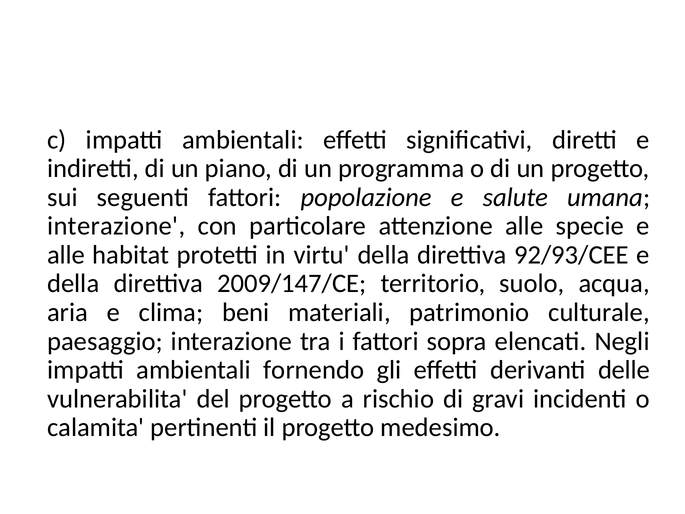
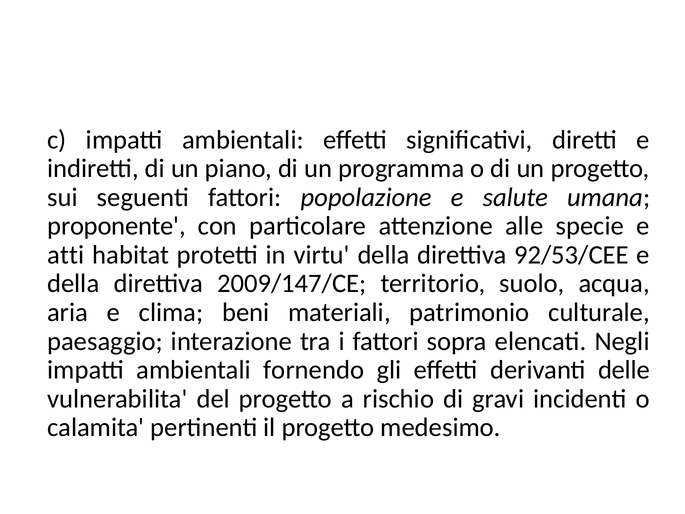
interazione at (116, 226): interazione -> proponente
alle at (66, 255): alle -> atti
92/93/CEE: 92/93/CEE -> 92/53/CEE
